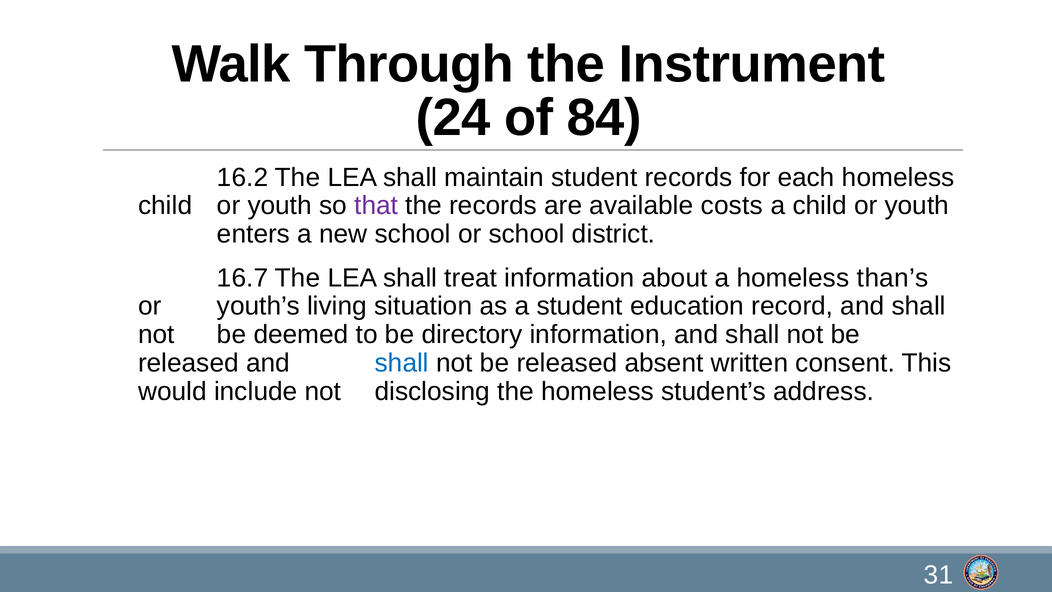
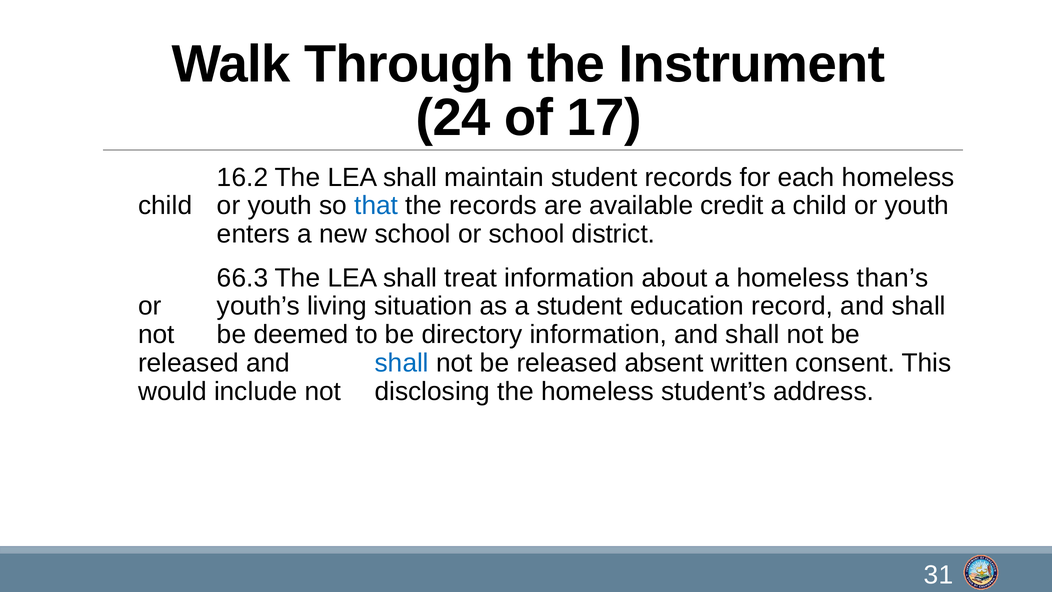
84: 84 -> 17
that colour: purple -> blue
costs: costs -> credit
16.7: 16.7 -> 66.3
